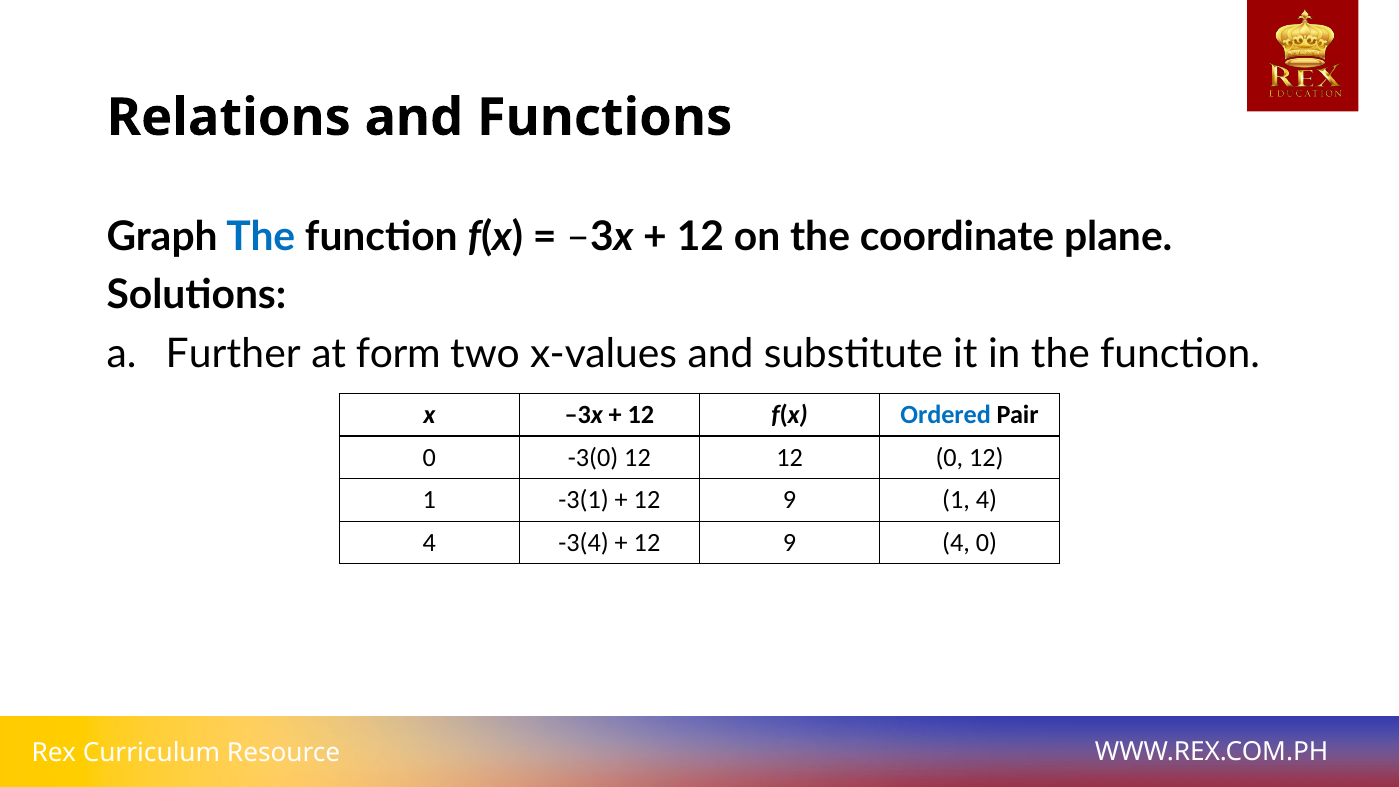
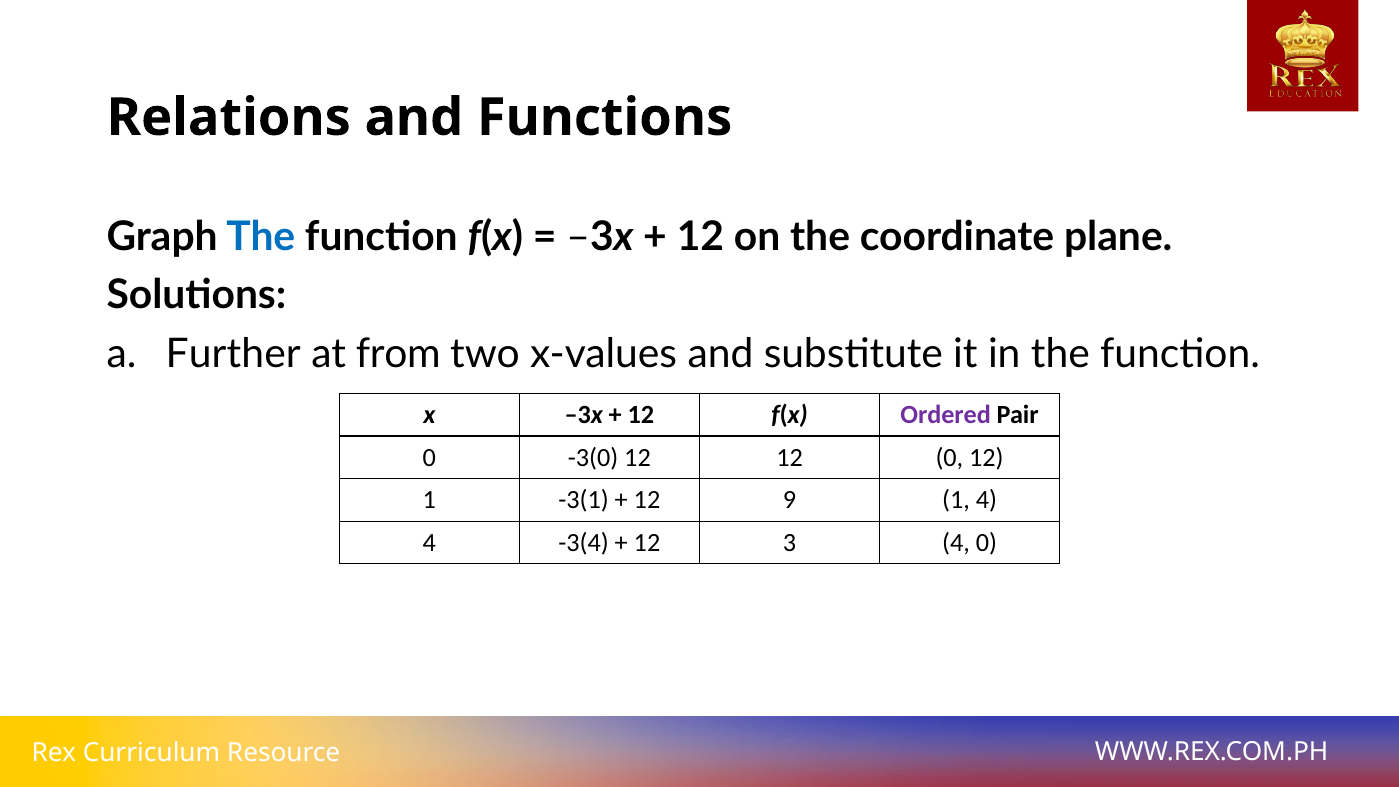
form: form -> from
Ordered colour: blue -> purple
9 at (790, 543): 9 -> 3
